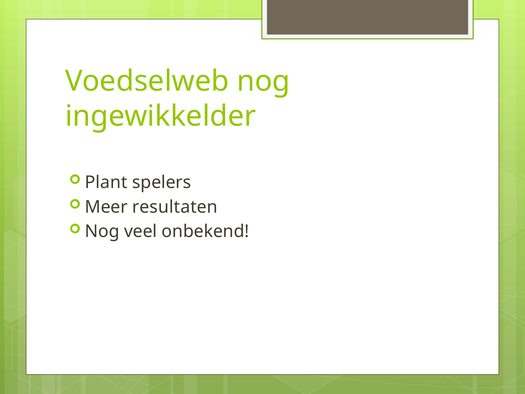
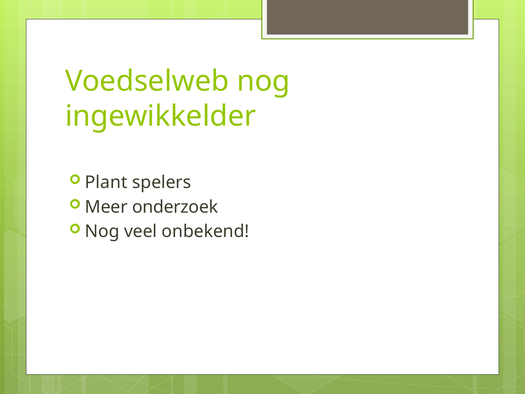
resultaten: resultaten -> onderzoek
